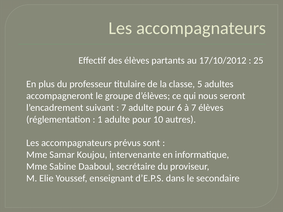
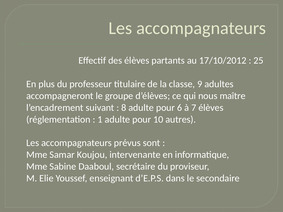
5: 5 -> 9
seront: seront -> maître
7 at (124, 108): 7 -> 8
